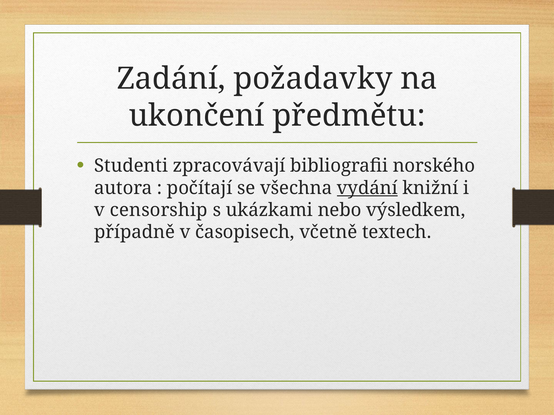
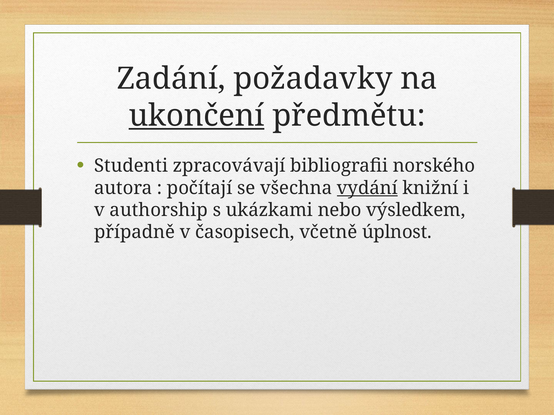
ukončení underline: none -> present
censorship: censorship -> authorship
textech: textech -> úplnost
